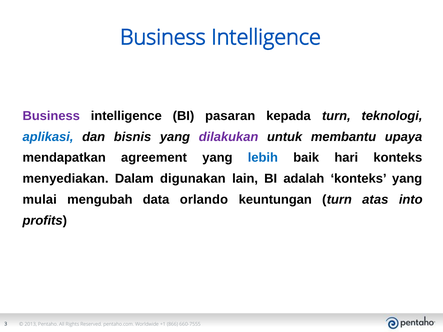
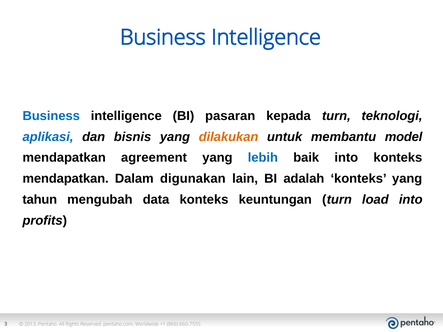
Business at (51, 116) colour: purple -> blue
dilakukan colour: purple -> orange
upaya: upaya -> model
baik hari: hari -> into
menyediakan at (66, 179): menyediakan -> mendapatkan
mulai: mulai -> tahun
data orlando: orlando -> konteks
atas: atas -> load
